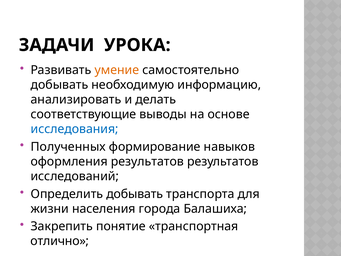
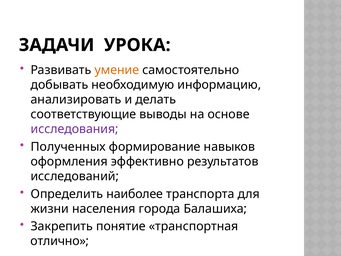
исследования colour: blue -> purple
оформления результатов: результатов -> эффективно
Определить добывать: добывать -> наиболее
